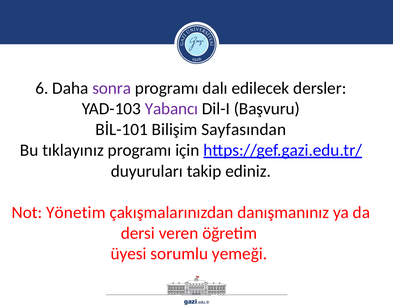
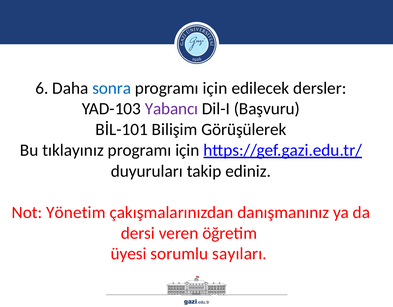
sonra colour: purple -> blue
dalı at (215, 88): dalı -> için
Sayfasından: Sayfasından -> Görüşülerek
yemeği: yemeği -> sayıları
